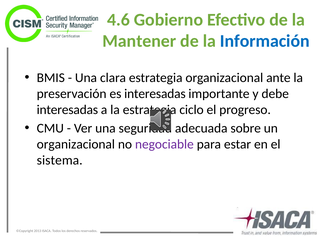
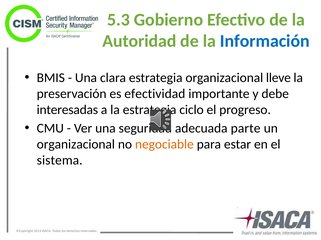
4.6: 4.6 -> 5.3
Mantener: Mantener -> Autoridad
ante: ante -> lleve
es interesadas: interesadas -> efectividad
sobre: sobre -> parte
negociable colour: purple -> orange
